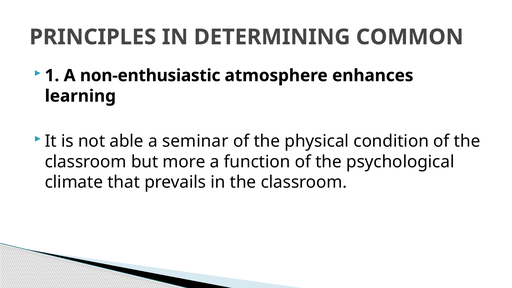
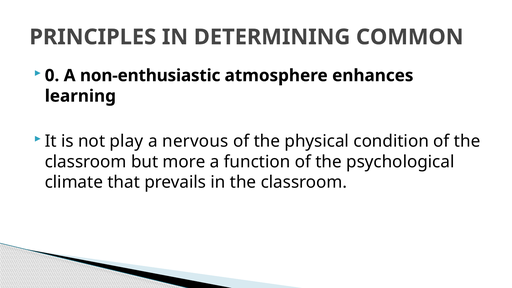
1: 1 -> 0
able: able -> play
seminar: seminar -> nervous
